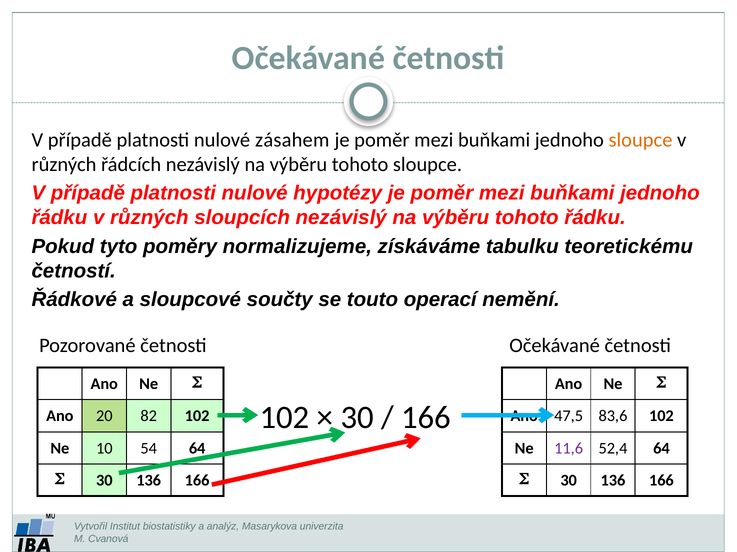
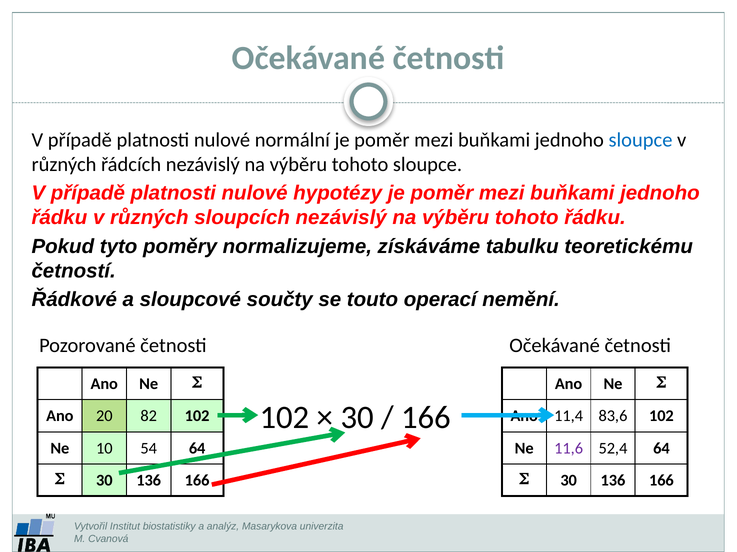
zásahem: zásahem -> normální
sloupce at (640, 140) colour: orange -> blue
47,5: 47,5 -> 11,4
